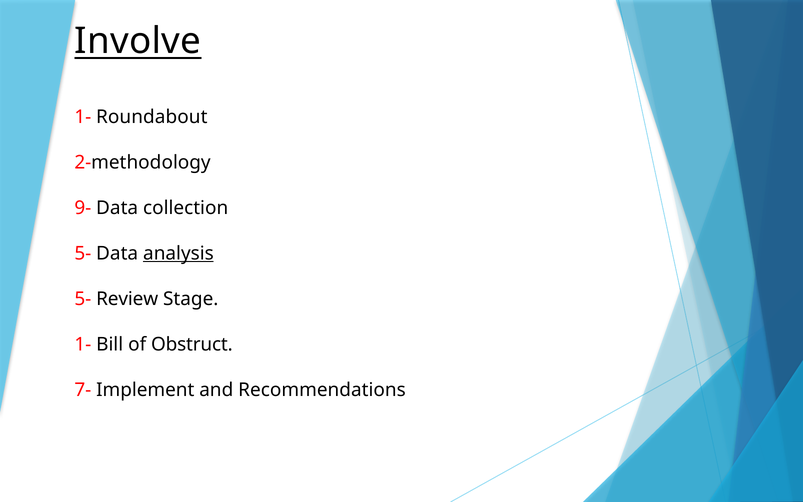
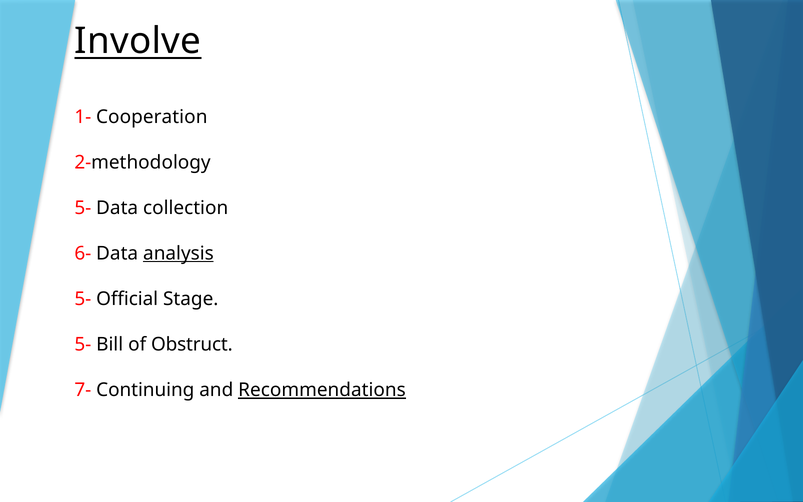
Roundabout: Roundabout -> Cooperation
9- at (83, 208): 9- -> 5-
5- at (83, 253): 5- -> 6-
Review: Review -> Official
1- at (83, 344): 1- -> 5-
Implement: Implement -> Continuing
Recommendations underline: none -> present
